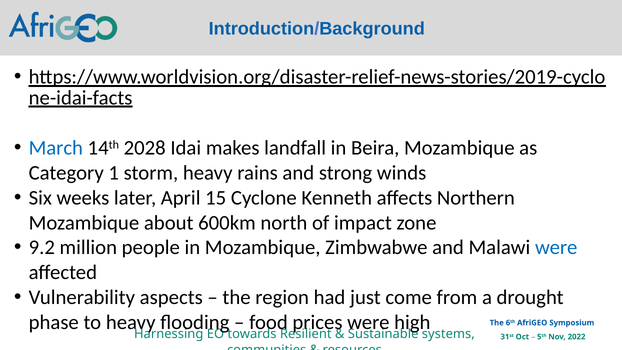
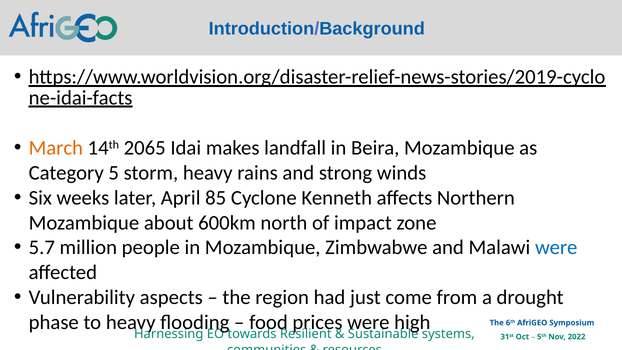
March colour: blue -> orange
2028: 2028 -> 2065
1: 1 -> 5
15: 15 -> 85
9.2: 9.2 -> 5.7
